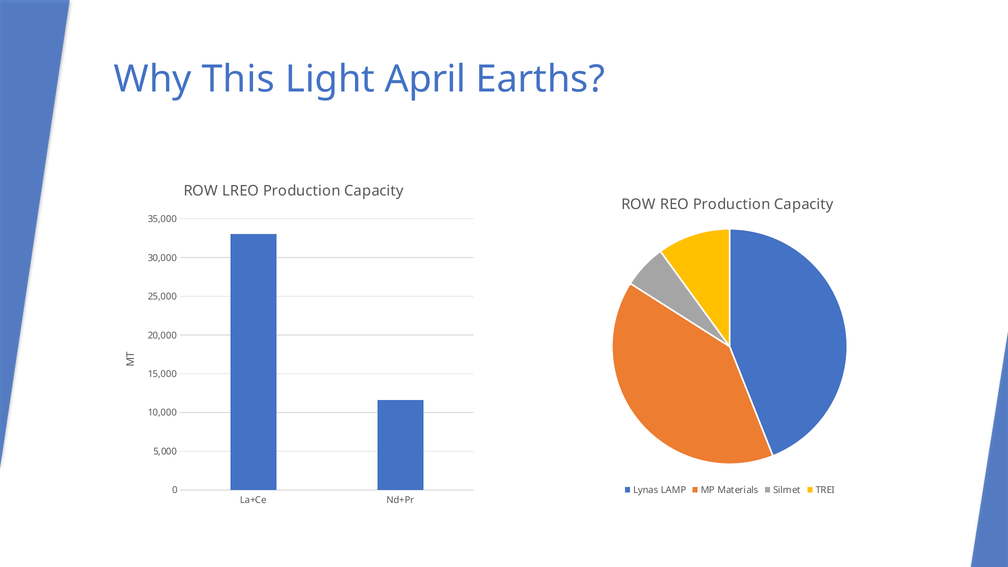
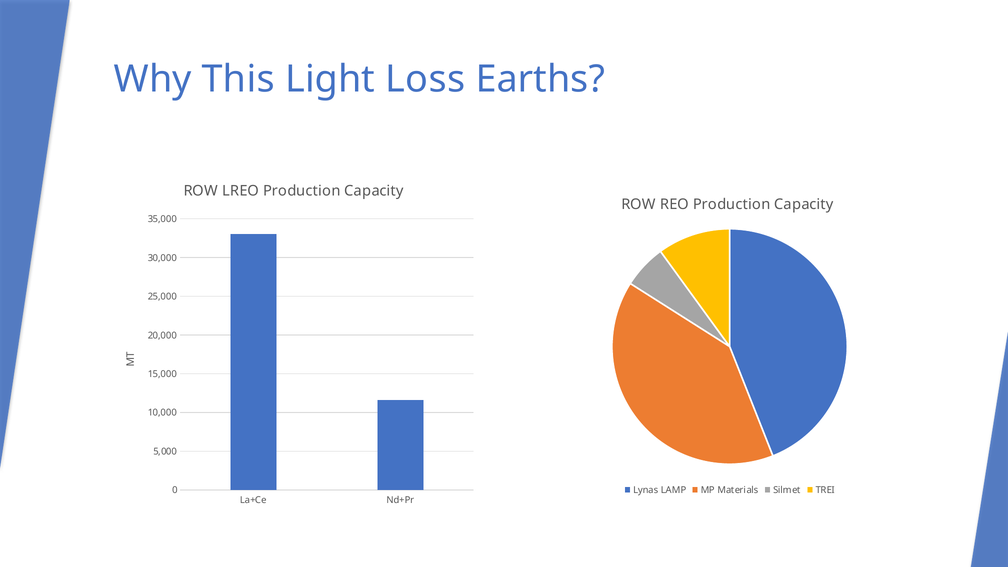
April: April -> Loss
